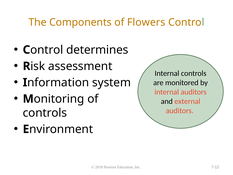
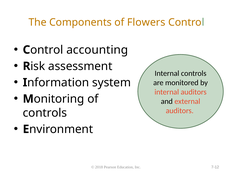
determines: determines -> accounting
